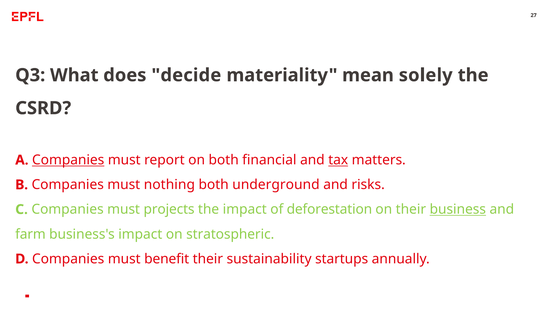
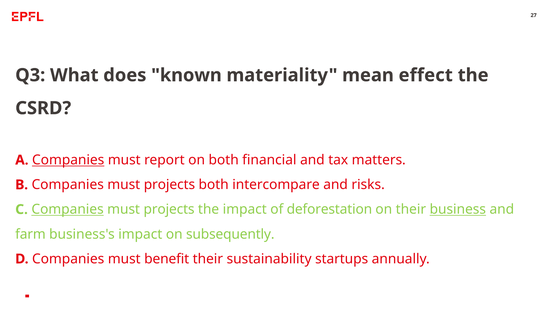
decide: decide -> known
solely: solely -> effect
tax underline: present -> none
B Companies must nothing: nothing -> projects
underground: underground -> intercompare
Companies at (68, 209) underline: none -> present
stratospheric: stratospheric -> subsequently
